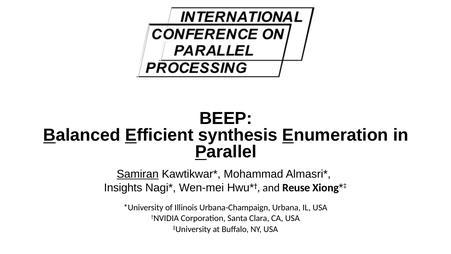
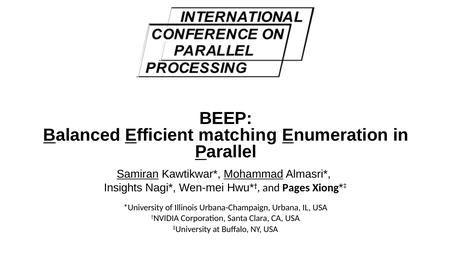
synthesis: synthesis -> matching
Mohammad underline: none -> present
Reuse: Reuse -> Pages
